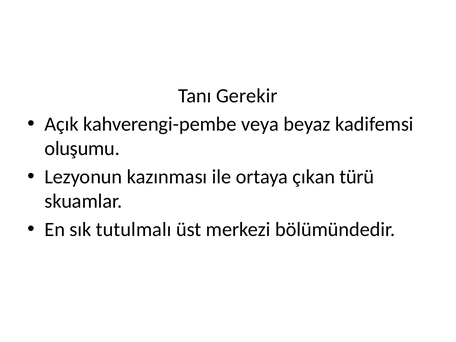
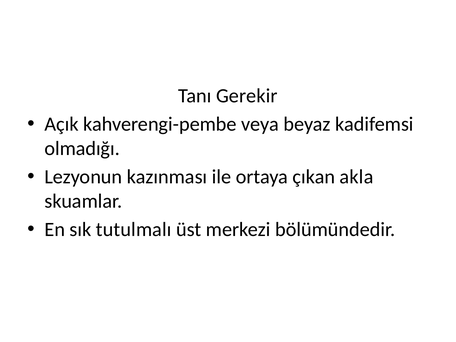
oluşumu: oluşumu -> olmadığı
türü: türü -> akla
